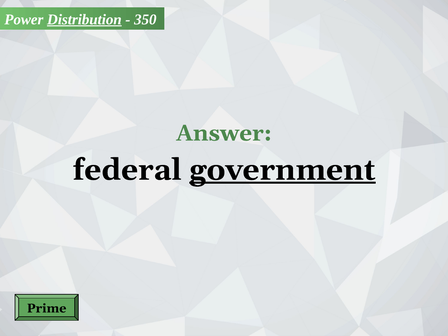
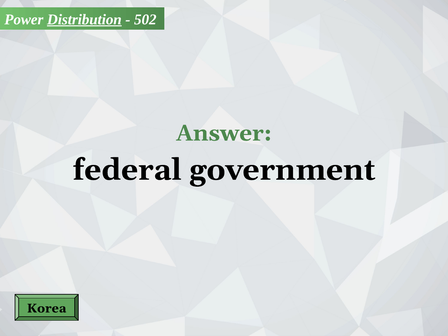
350: 350 -> 502
government underline: present -> none
Prime: Prime -> Korea
